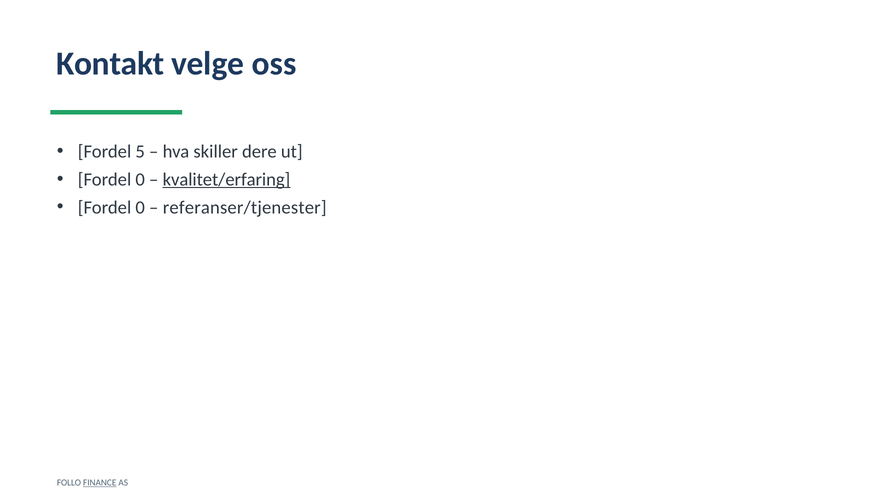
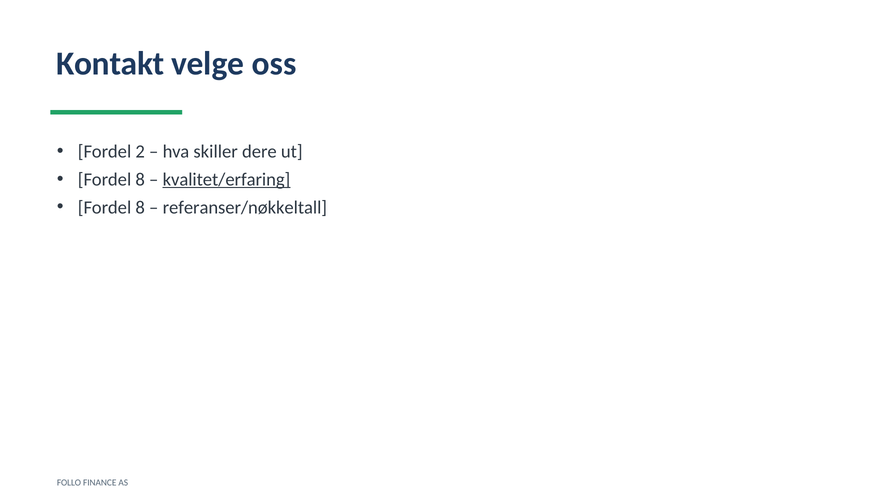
5: 5 -> 2
0 at (140, 179): 0 -> 8
0 at (140, 207): 0 -> 8
referanser/tjenester: referanser/tjenester -> referanser/nøkkeltall
FINANCE underline: present -> none
